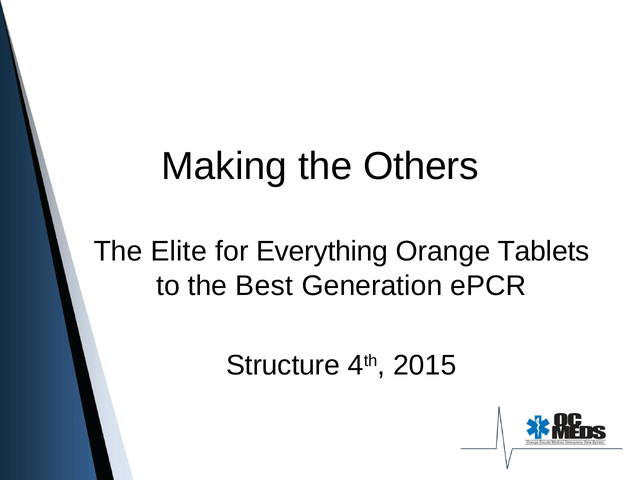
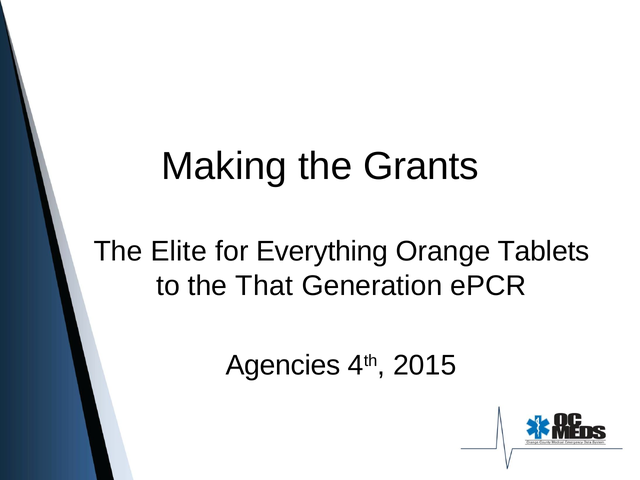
Others: Others -> Grants
Best: Best -> That
Structure: Structure -> Agencies
